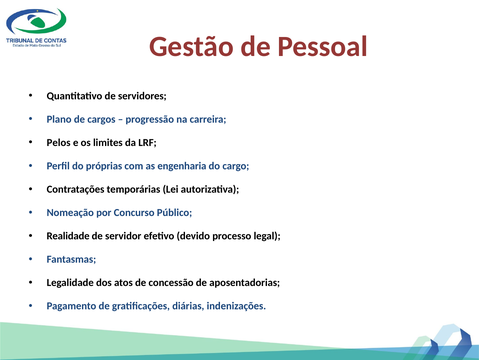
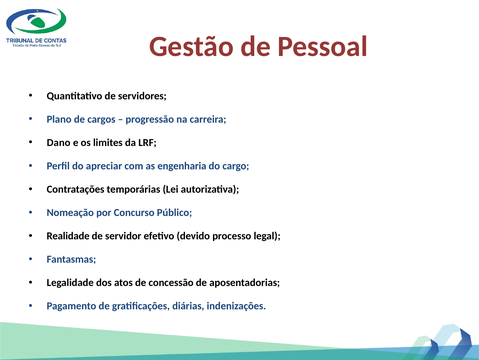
Pelos: Pelos -> Dano
próprias: próprias -> apreciar
